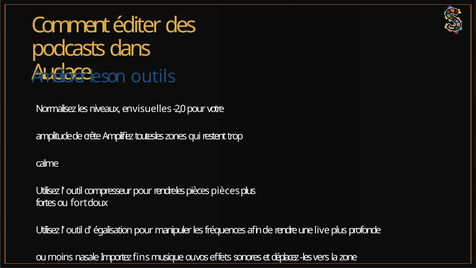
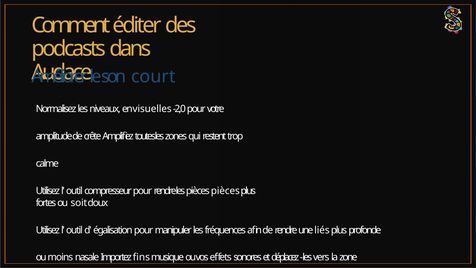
outils: outils -> court
fort: fort -> soit
live: live -> liés
